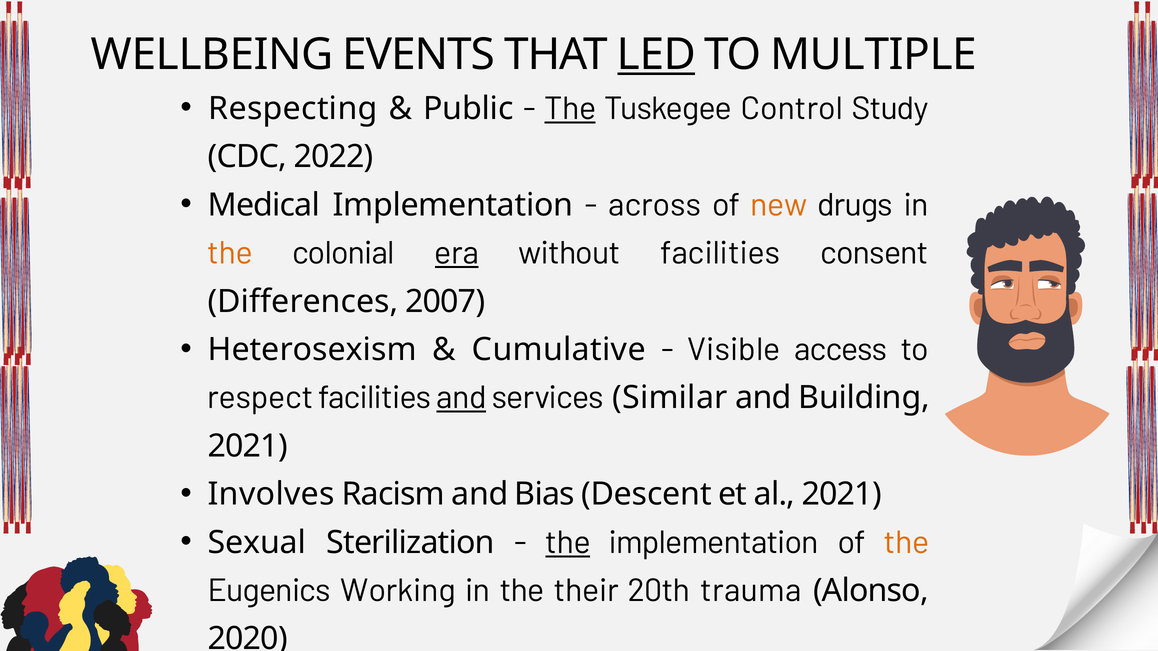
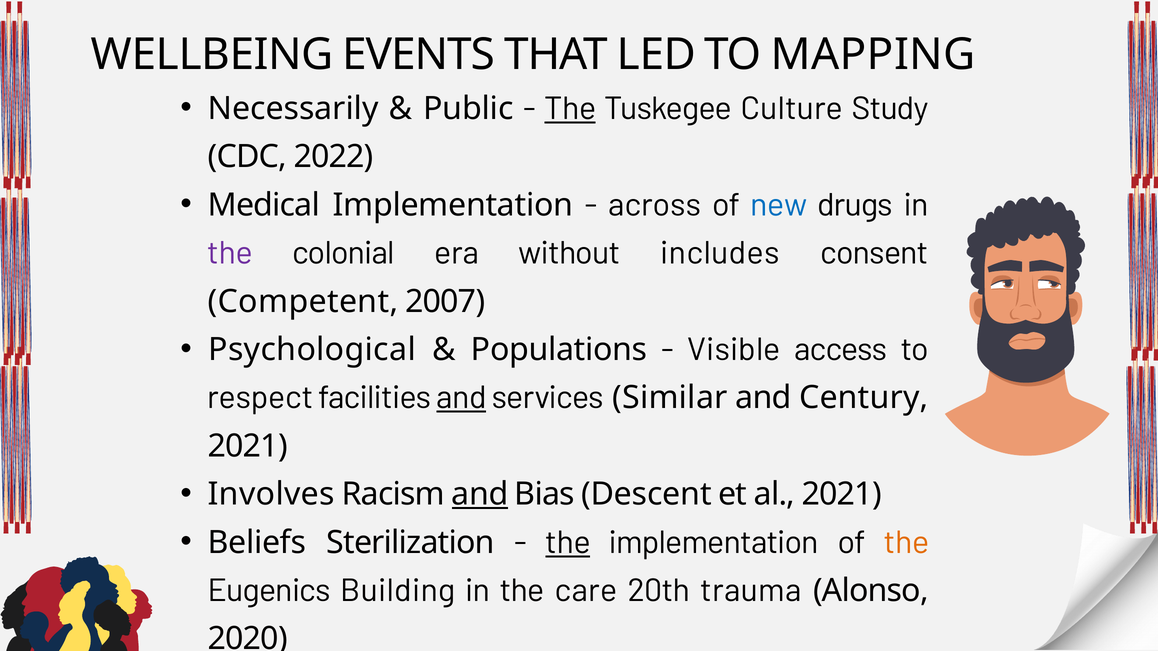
LED underline: present -> none
MULTIPLE: MULTIPLE -> MAPPING
Respecting: Respecting -> Necessarily
Control: Control -> Culture
new colour: orange -> blue
the at (230, 253) colour: orange -> purple
era underline: present -> none
without facilities: facilities -> includes
Differences: Differences -> Competent
Heterosexism: Heterosexism -> Psychological
Cumulative: Cumulative -> Populations
Building: Building -> Century
and at (480, 495) underline: none -> present
Sexual: Sexual -> Beliefs
Working: Working -> Building
their: their -> care
